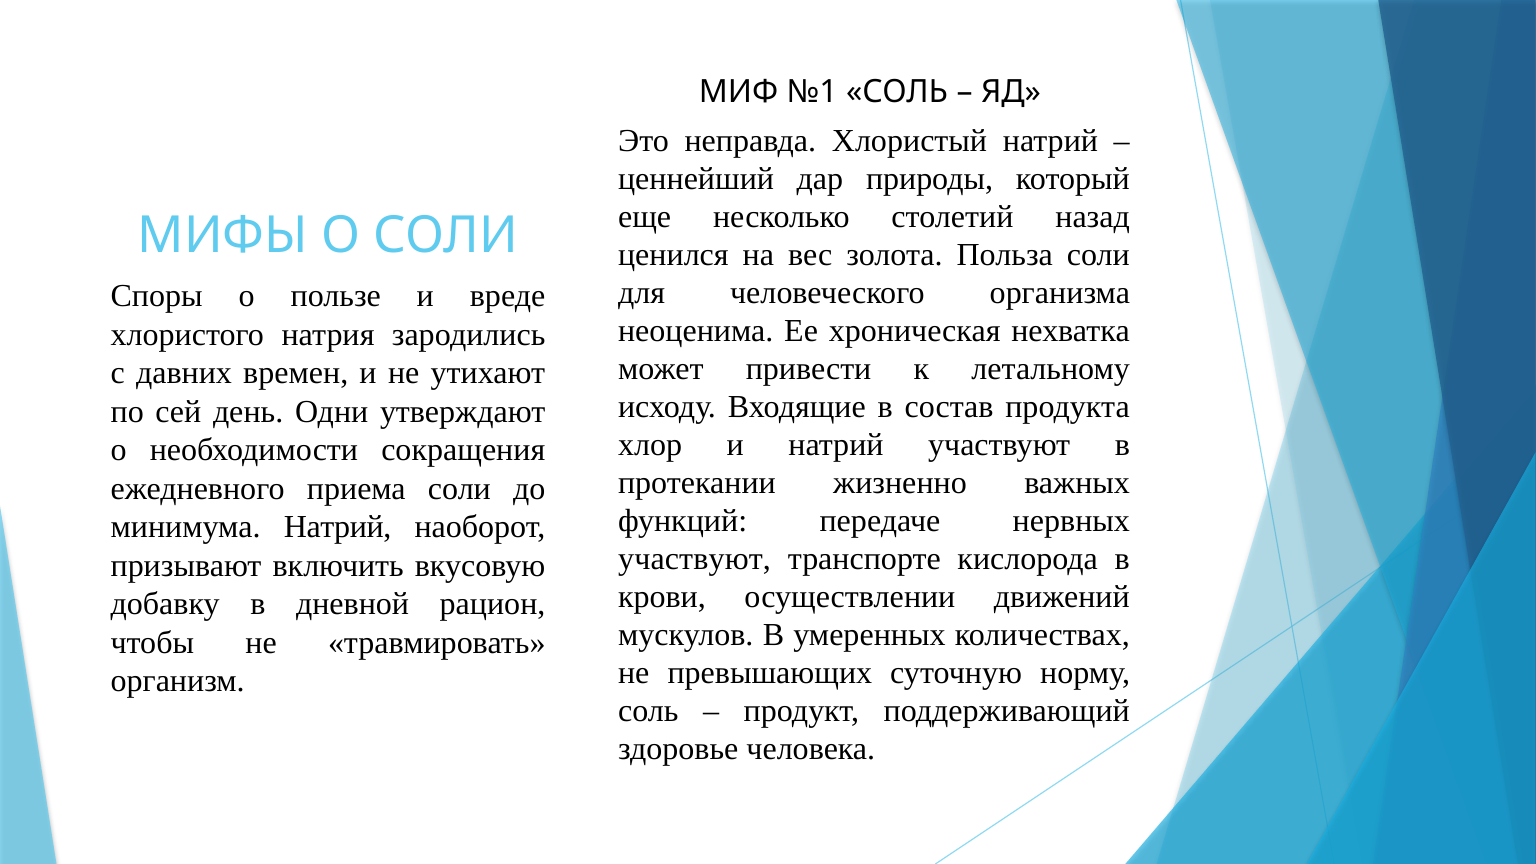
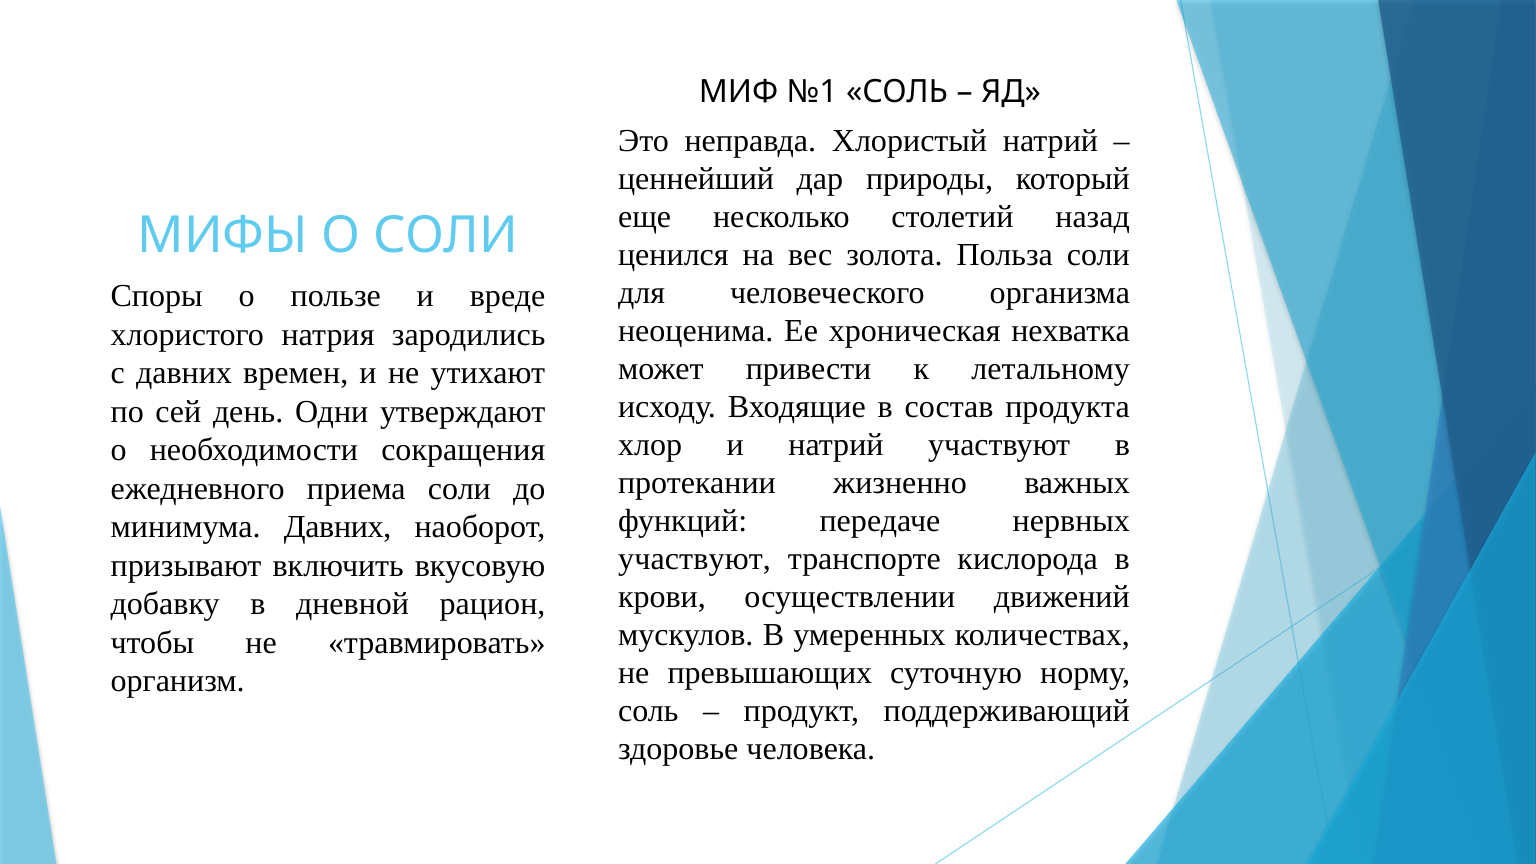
минимума Натрий: Натрий -> Давних
